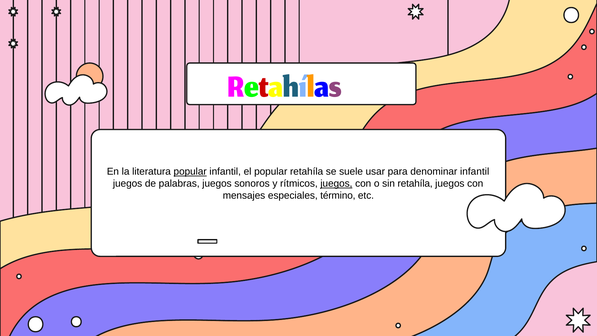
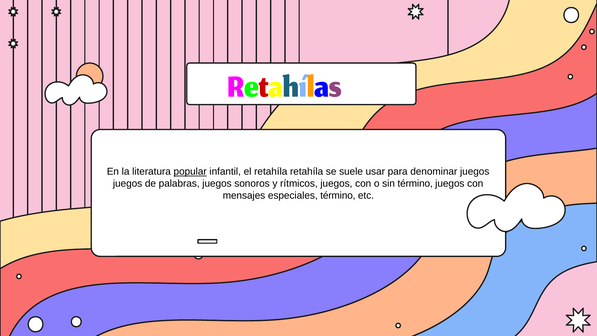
el popular: popular -> retahíla
denominar infantil: infantil -> juegos
juegos at (336, 184) underline: present -> none
sin retahíla: retahíla -> término
